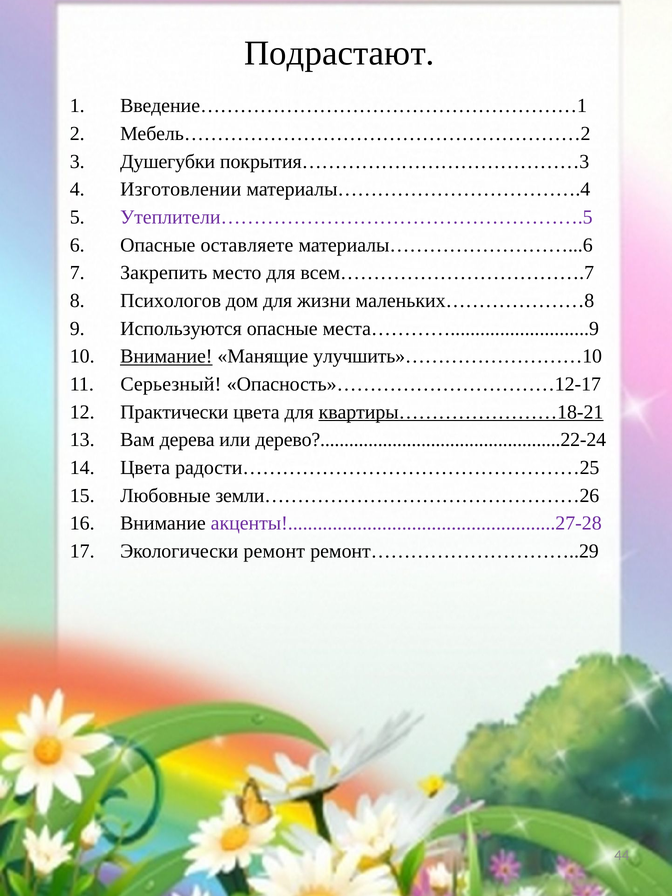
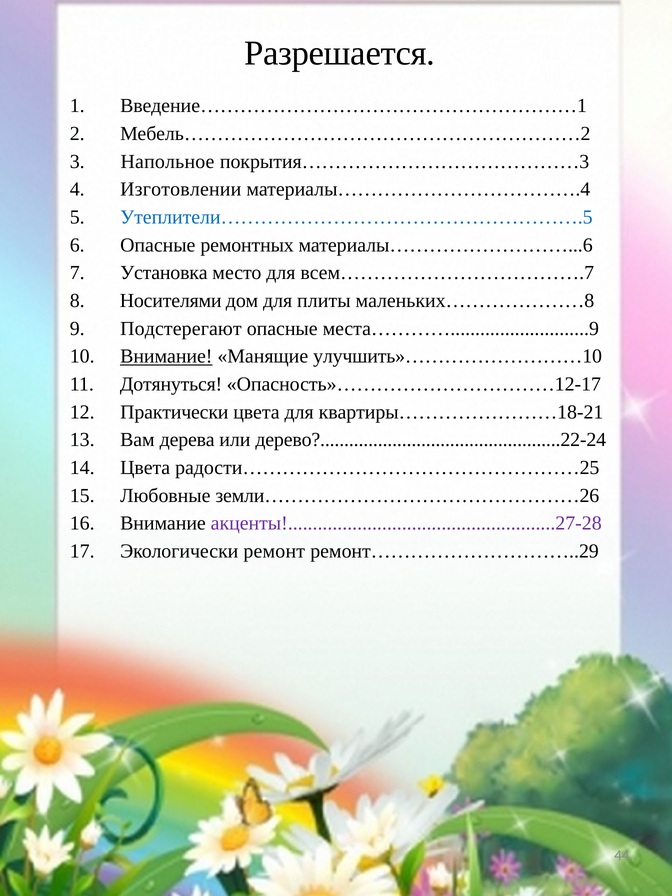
Подрастают: Подрастают -> Разрешается
Душегубки: Душегубки -> Напольное
Утеплители……………………………………………….5 colour: purple -> blue
оставляете: оставляете -> ремонтных
Закрепить: Закрепить -> Установка
Психологов: Психологов -> Носителями
жизни: жизни -> плиты
Используются: Используются -> Подстерегают
Серьезный: Серьезный -> Дотянуться
квартиры……………………18-21 underline: present -> none
